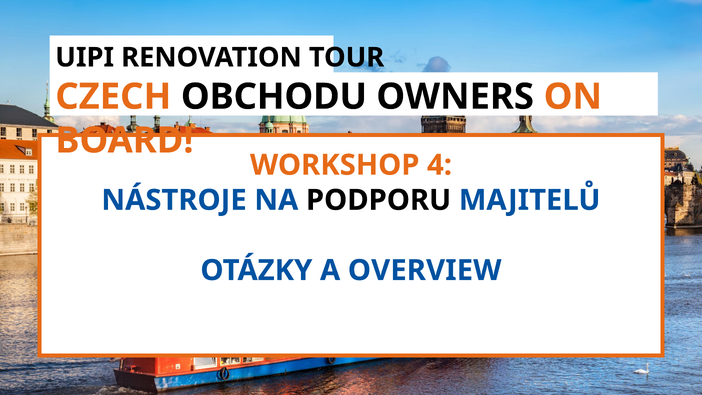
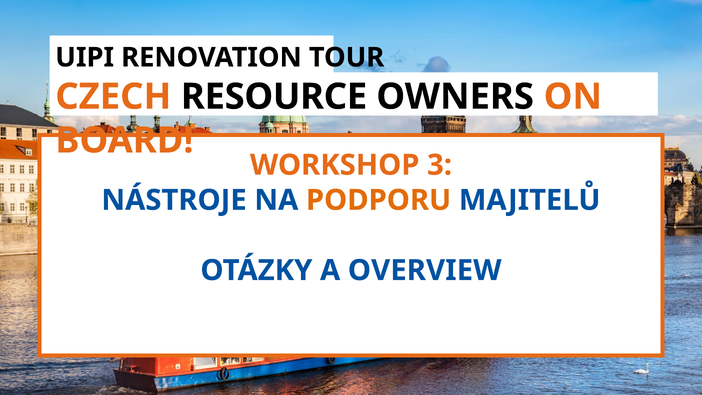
OBCHODU: OBCHODU -> RESOURCE
4: 4 -> 3
PODPORU colour: black -> orange
